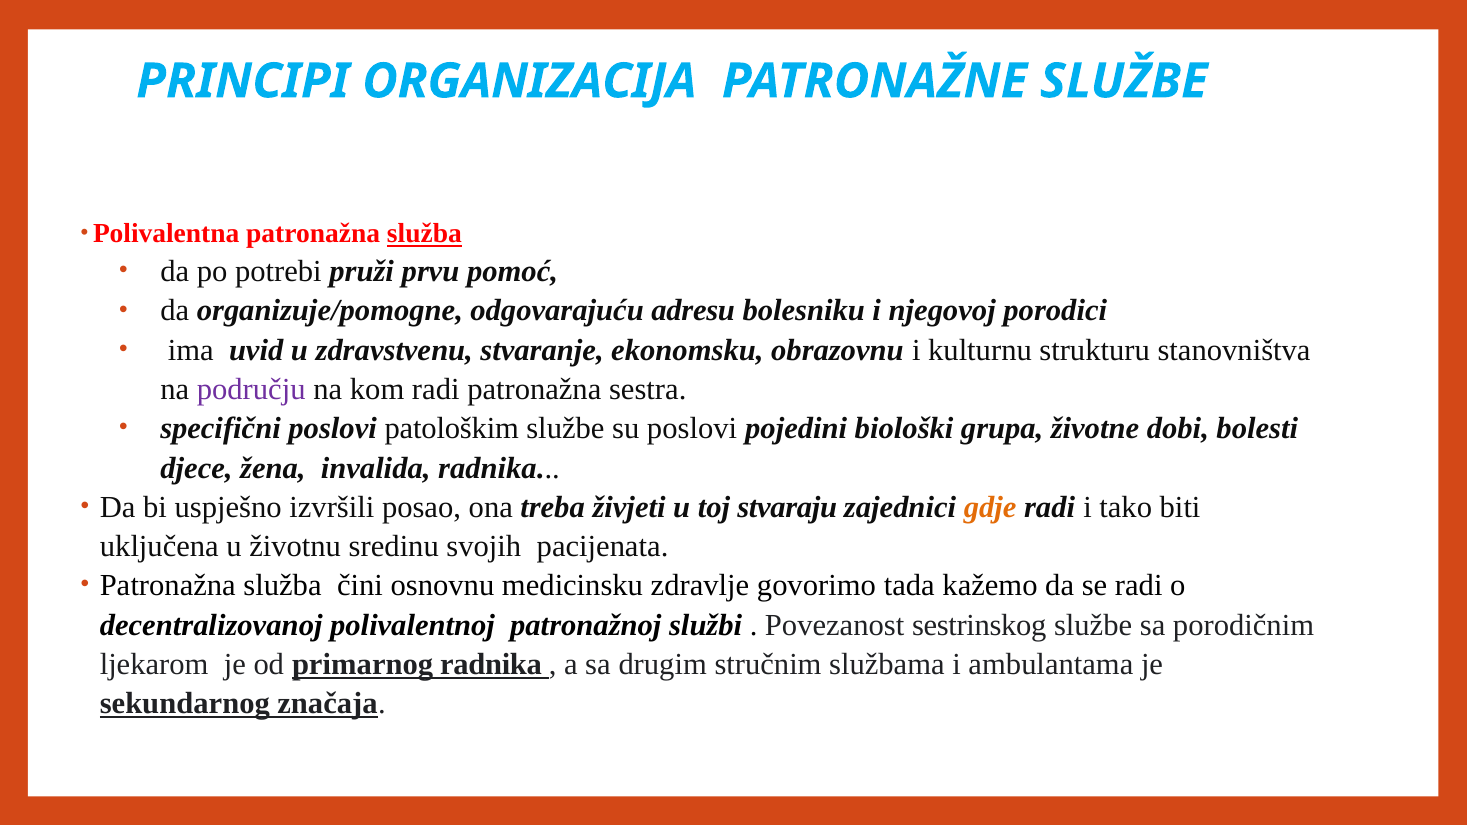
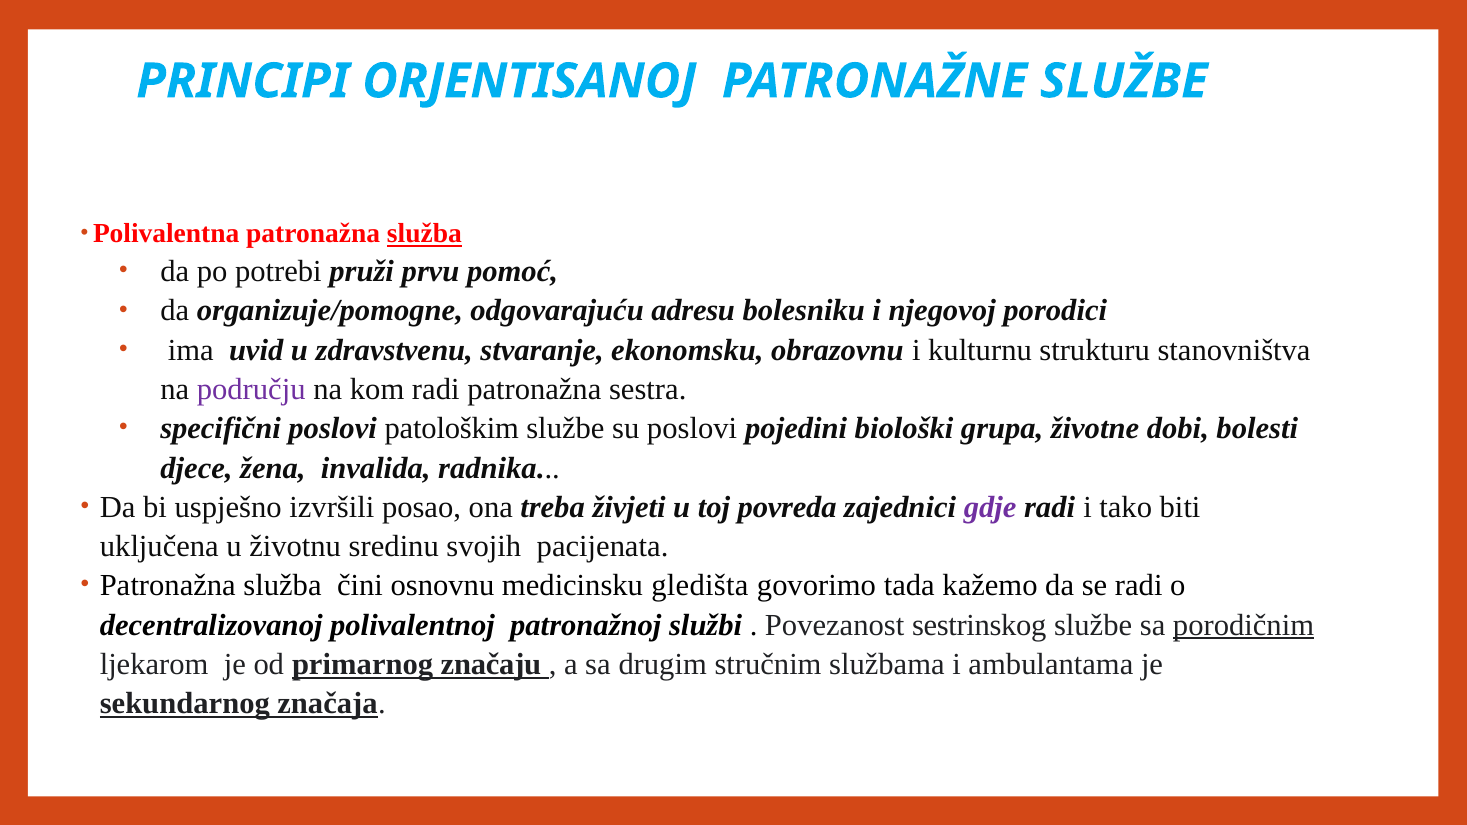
ORGANIZACIJA: ORGANIZACIJA -> ORJENTISANOJ
stvaraju: stvaraju -> povreda
gdje colour: orange -> purple
zdravlje: zdravlje -> gledišta
porodičnim underline: none -> present
primarnog radnika: radnika -> značaju
